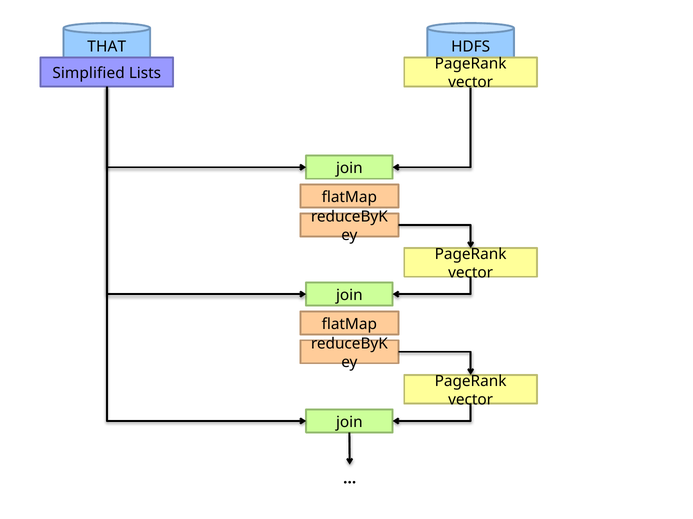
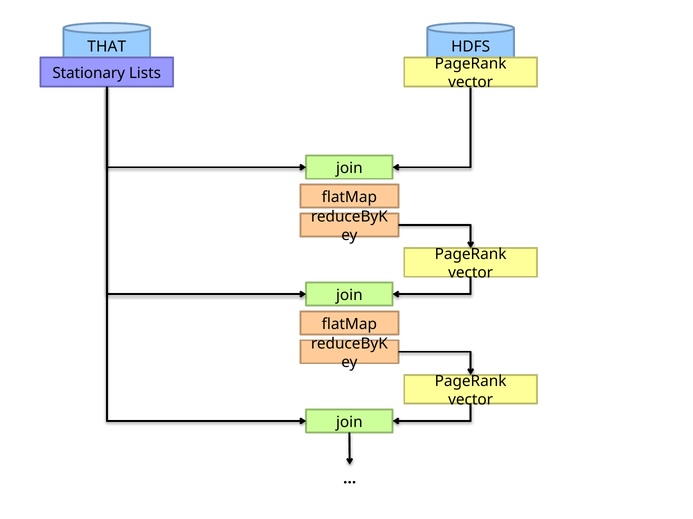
Simplified: Simplified -> Stationary
